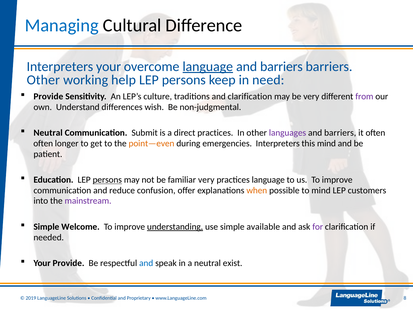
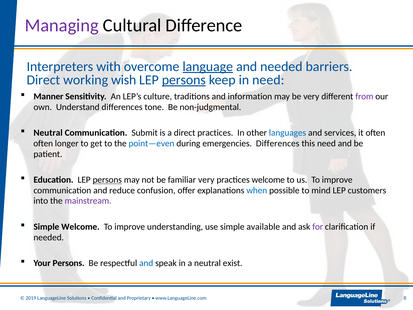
Managing colour: blue -> purple
Interpreters your: your -> with
barriers at (281, 67): barriers -> needed
Other at (43, 80): Other -> Direct
help: help -> wish
persons at (184, 80) underline: none -> present
Provide at (48, 97): Provide -> Manner
and clarification: clarification -> information
wish: wish -> tone
languages colour: purple -> blue
barriers at (340, 133): barriers -> services
point—even colour: orange -> blue
emergencies Interpreters: Interpreters -> Differences
this mind: mind -> need
practices language: language -> welcome
when colour: orange -> blue
understanding underline: present -> none
Your Provide: Provide -> Persons
